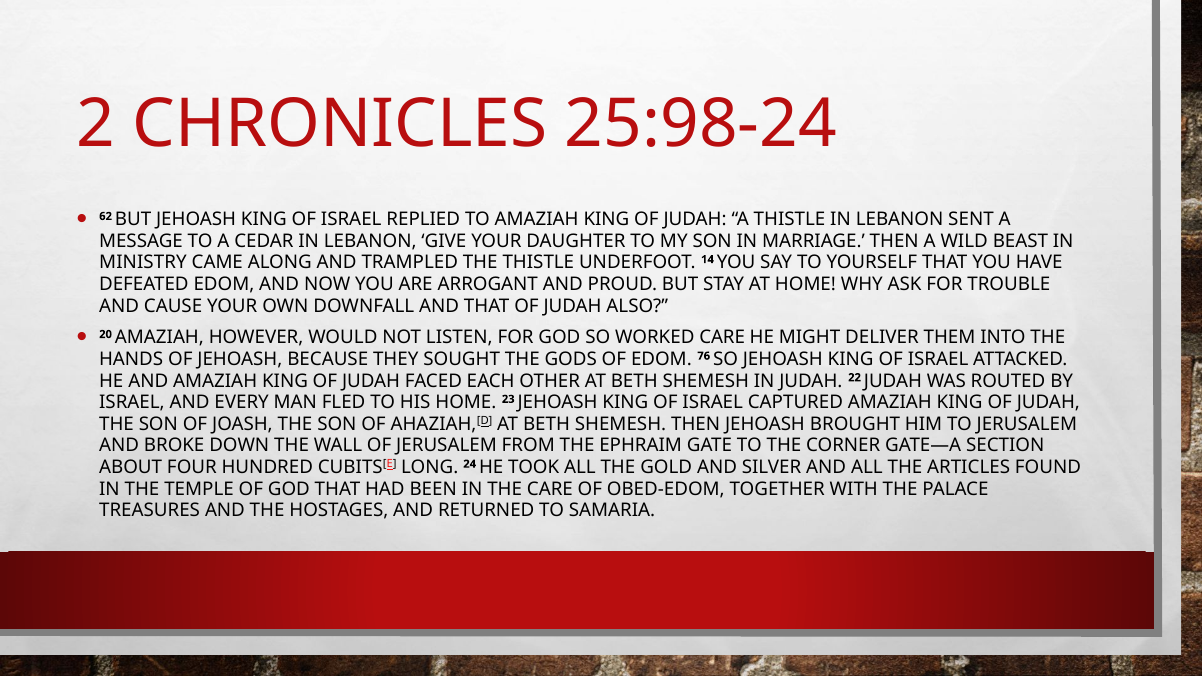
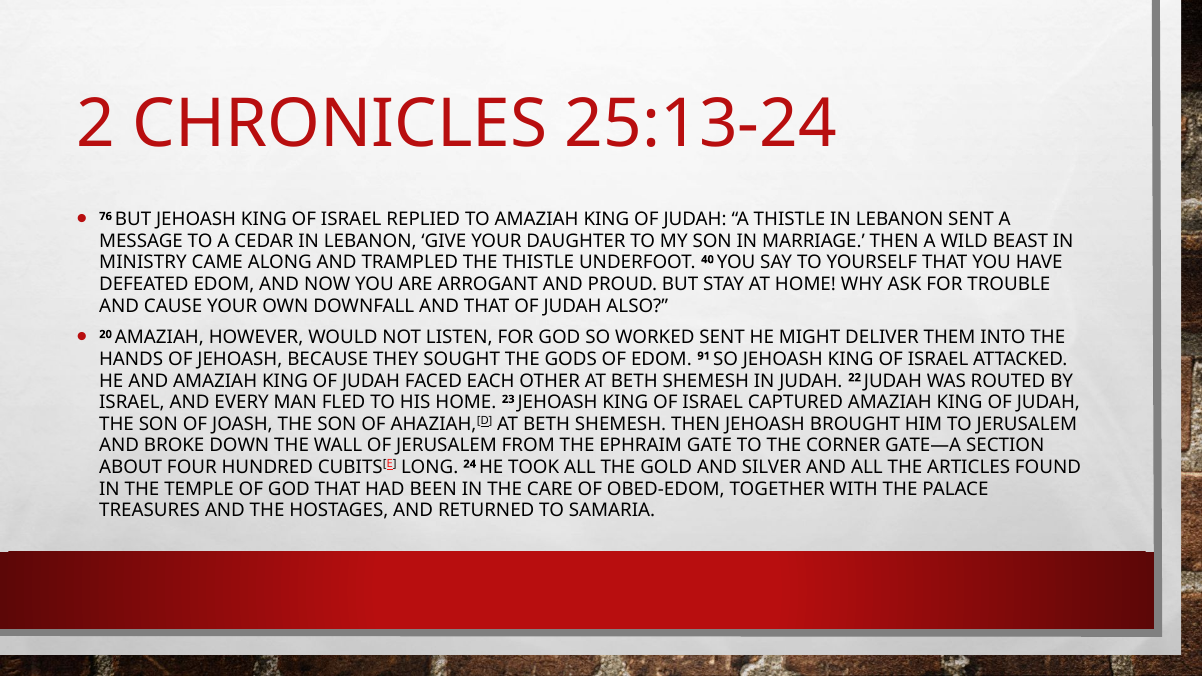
25:98-24: 25:98-24 -> 25:13-24
62: 62 -> 76
14: 14 -> 40
WORKED CARE: CARE -> SENT
76: 76 -> 91
